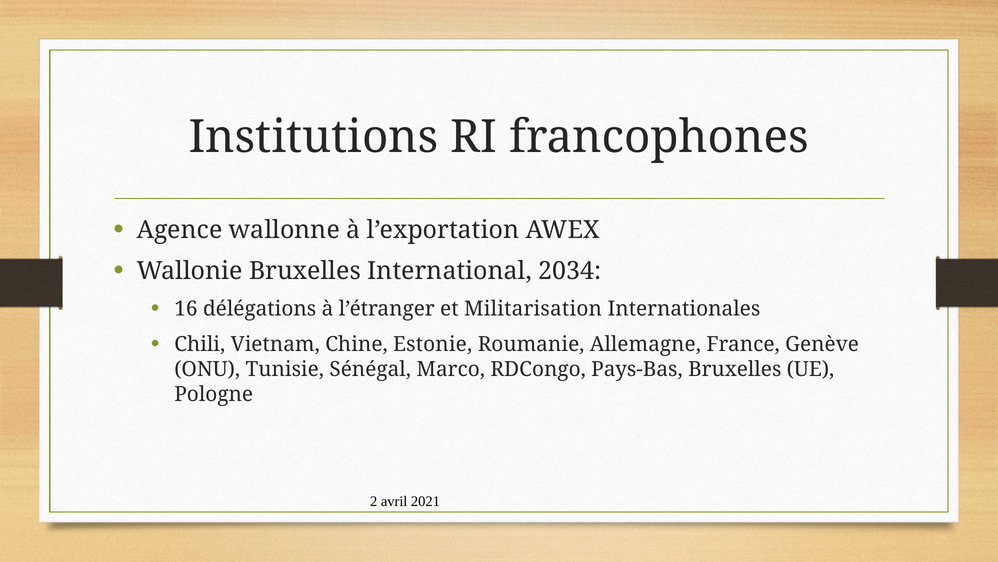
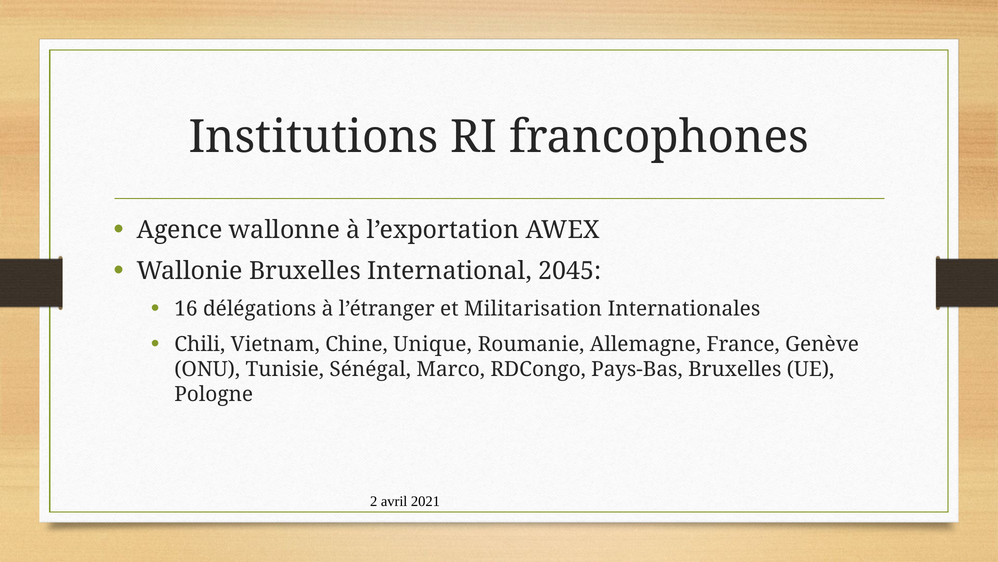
2034: 2034 -> 2045
Estonie: Estonie -> Unique
